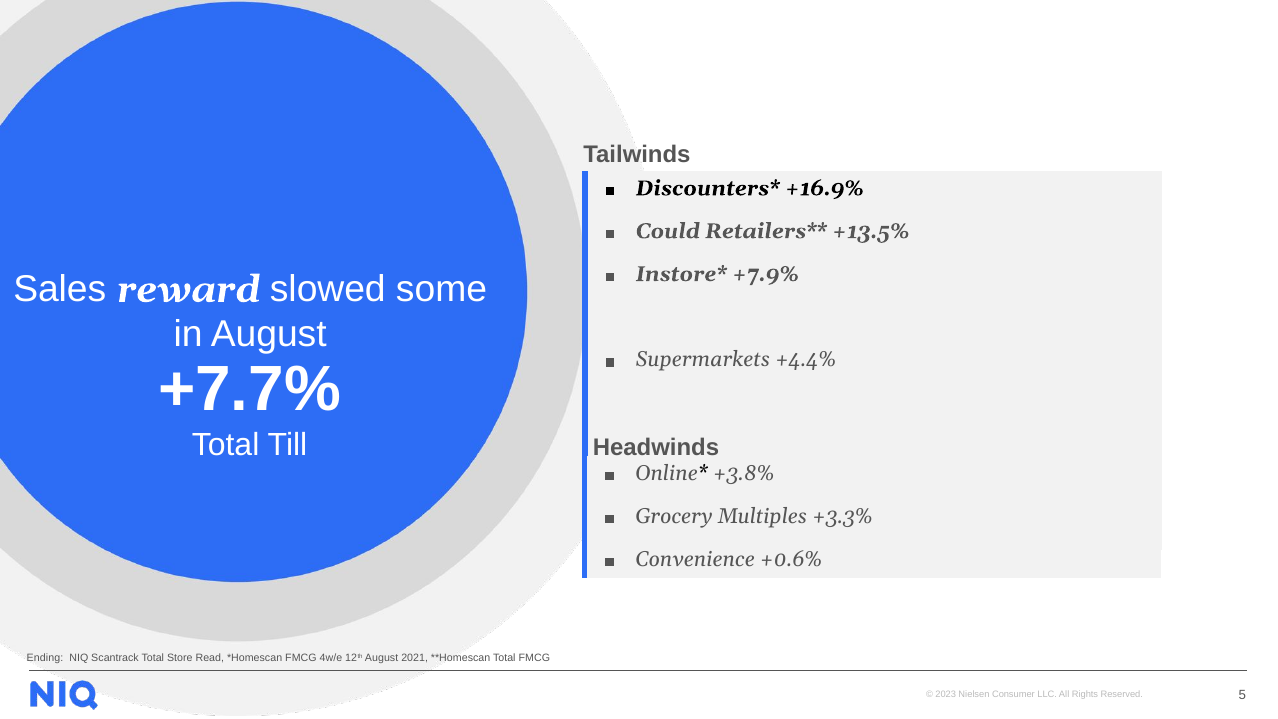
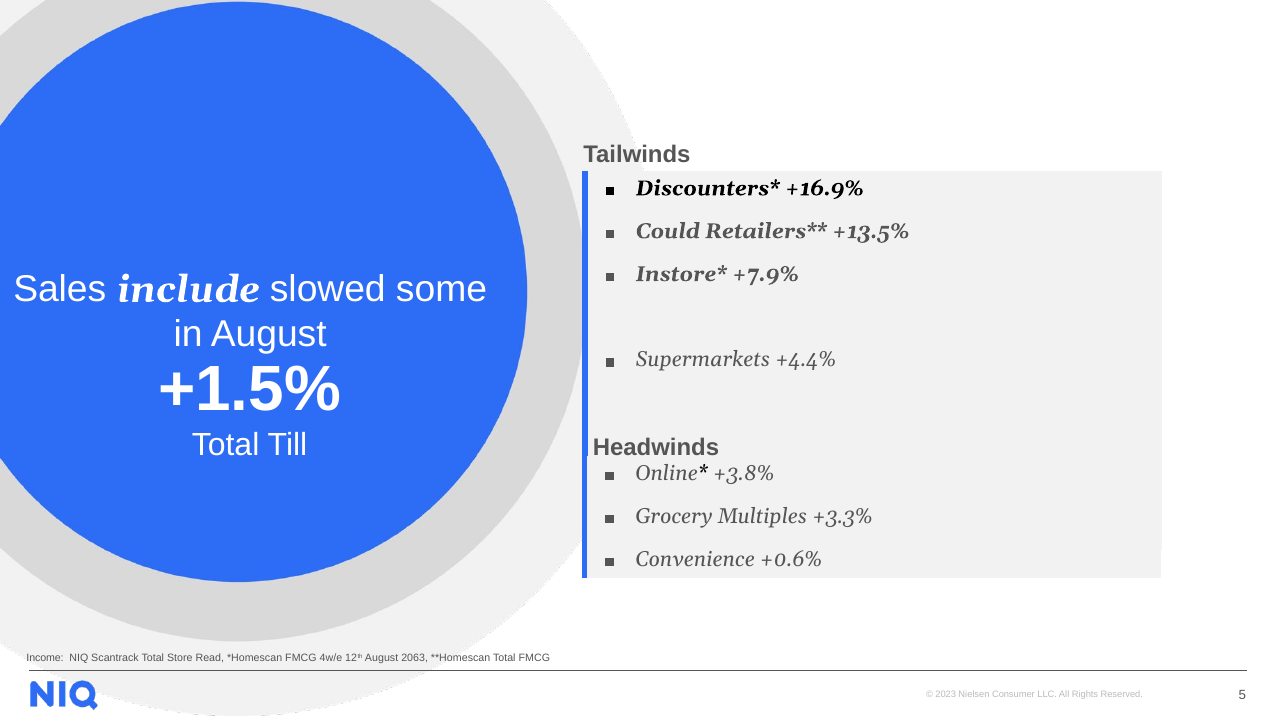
reward: reward -> include
+7.7%: +7.7% -> +1.5%
Ending: Ending -> Income
2021: 2021 -> 2063
